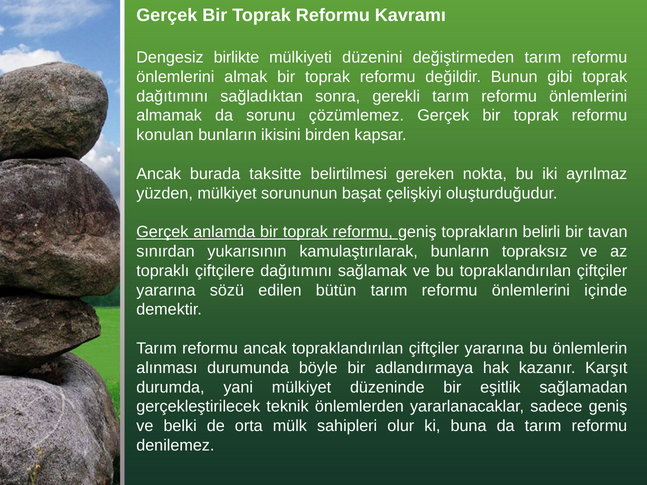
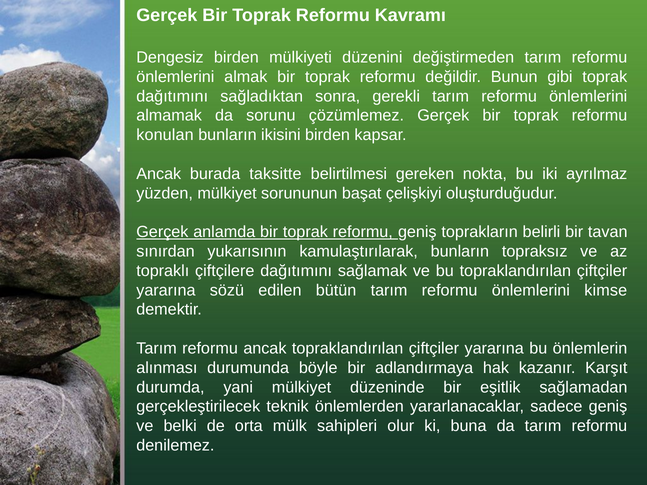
Dengesiz birlikte: birlikte -> birden
içinde: içinde -> kimse
